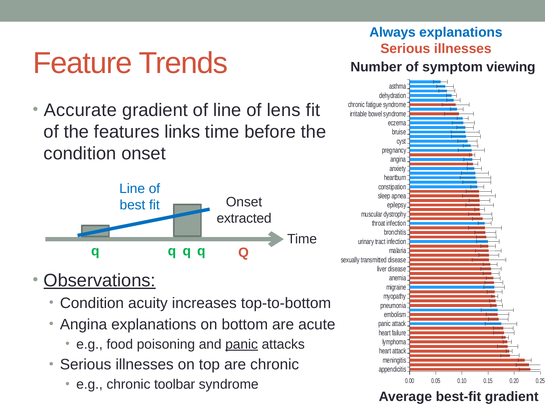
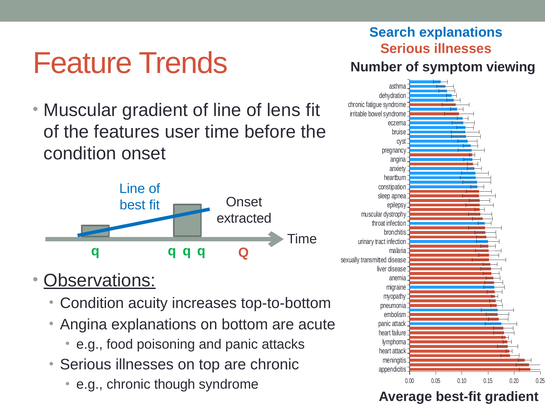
Always: Always -> Search
Accurate at (80, 110): Accurate -> Muscular
links: links -> user
panic at (242, 345) underline: present -> none
toolbar: toolbar -> though
